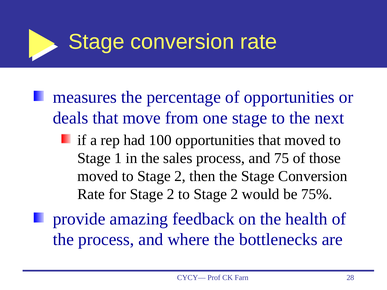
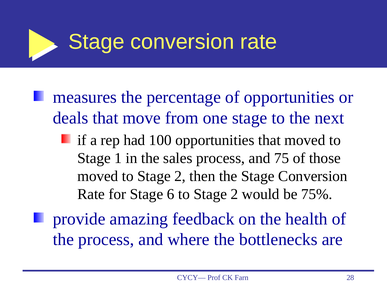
for Stage 2: 2 -> 6
